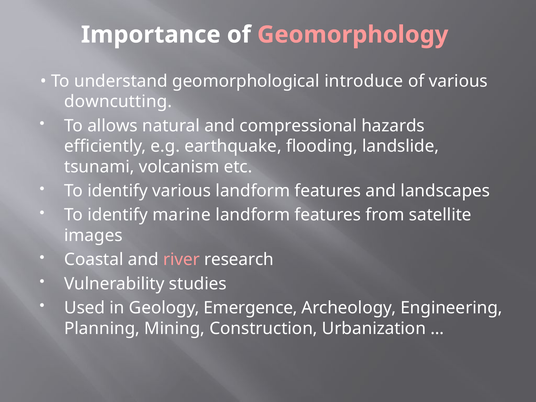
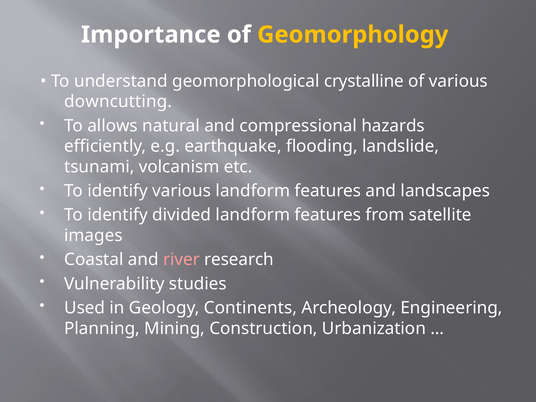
Geomorphology colour: pink -> yellow
introduce: introduce -> crystalline
marine: marine -> divided
Emergence: Emergence -> Continents
